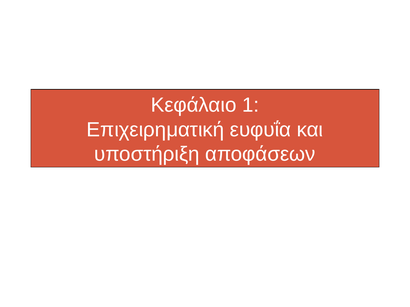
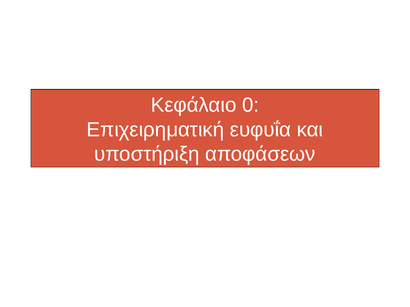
1: 1 -> 0
